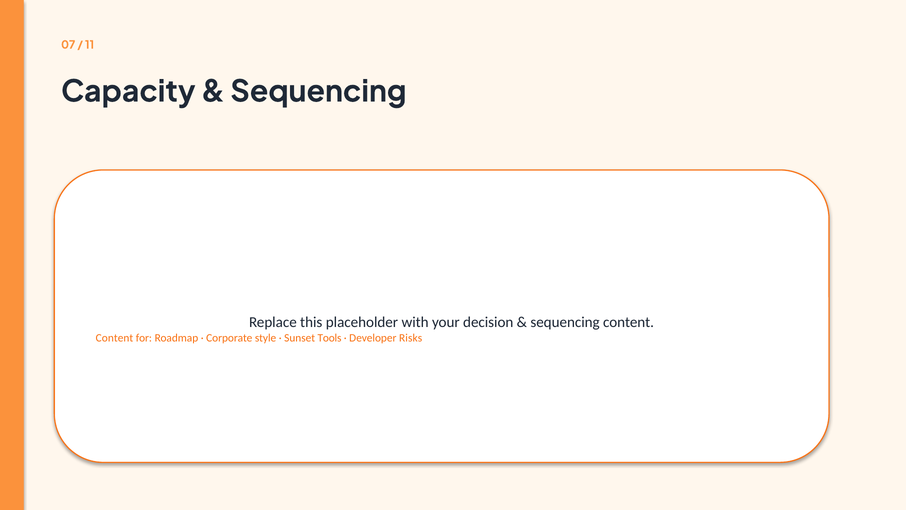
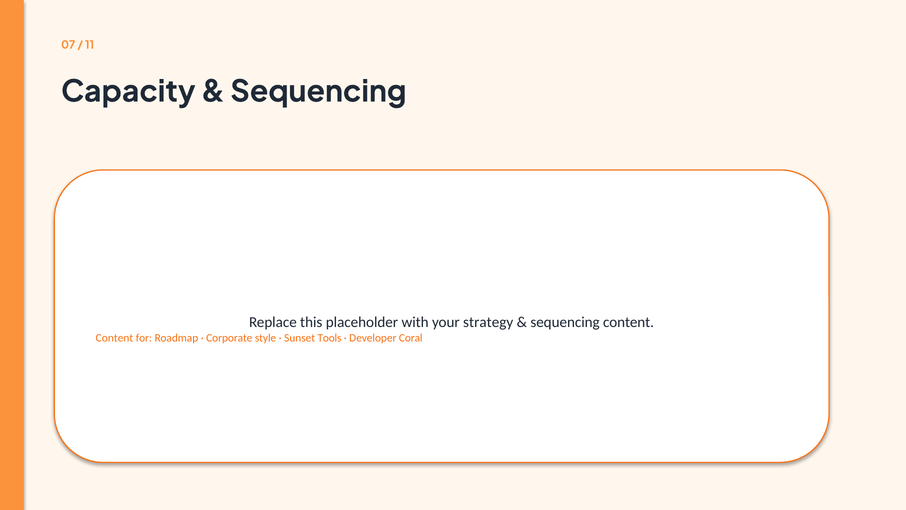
decision: decision -> strategy
Risks: Risks -> Coral
